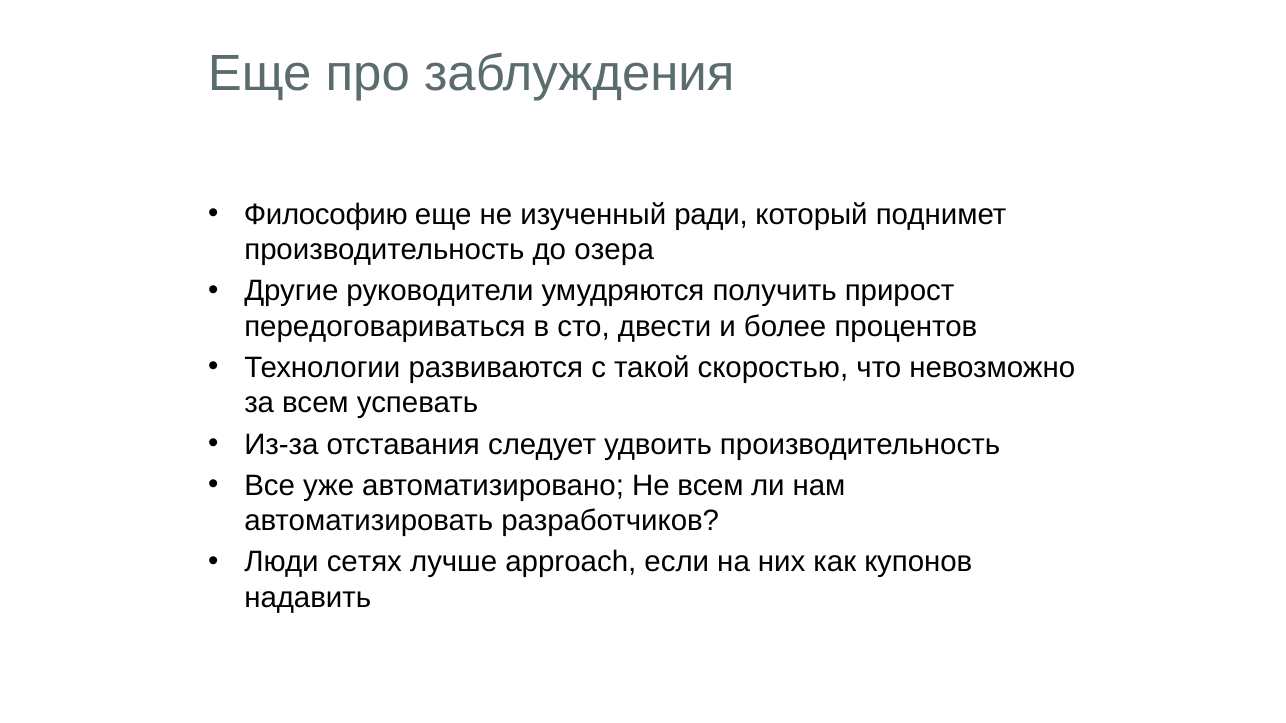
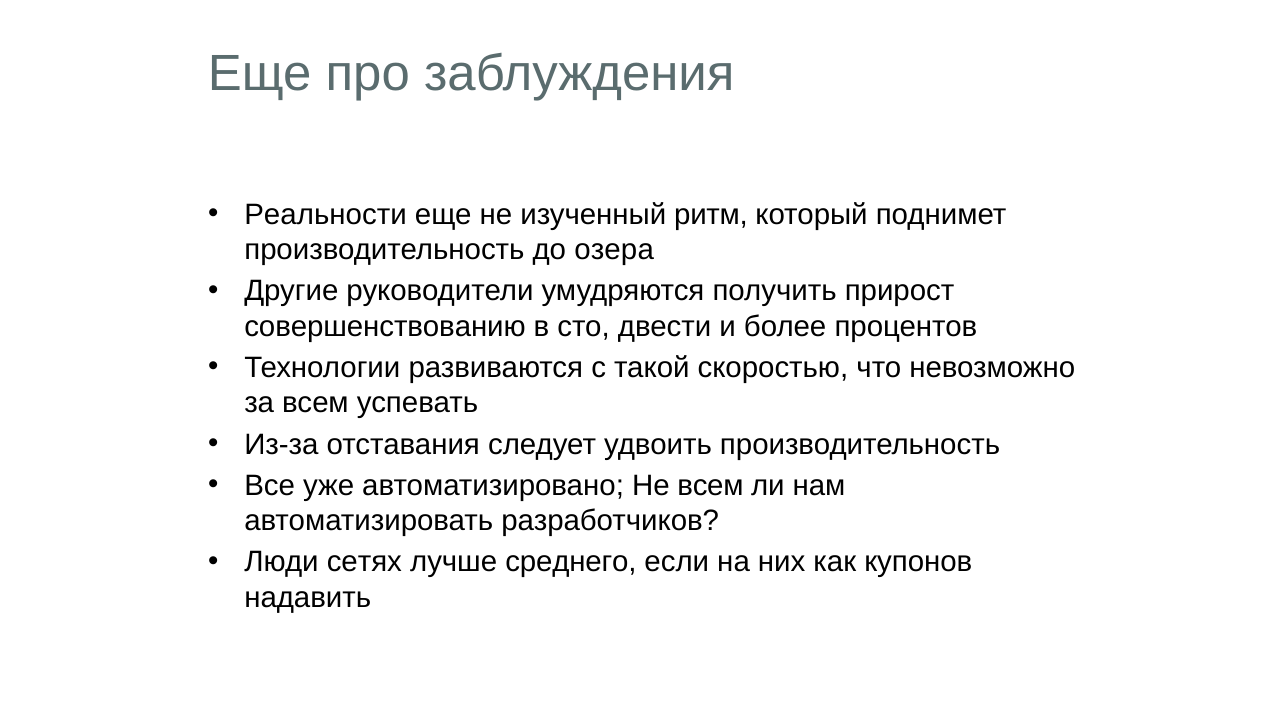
Философию: Философию -> Реальности
ради: ради -> ритм
передоговариваться: передоговариваться -> совершенствованию
approach: approach -> среднего
